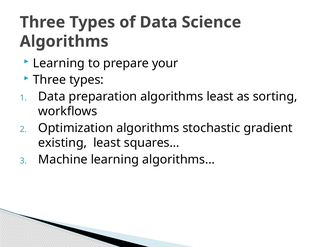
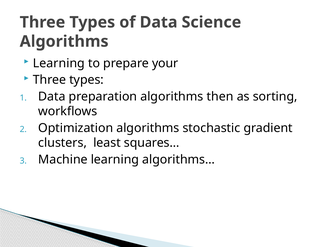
algorithms least: least -> then
existing: existing -> clusters
